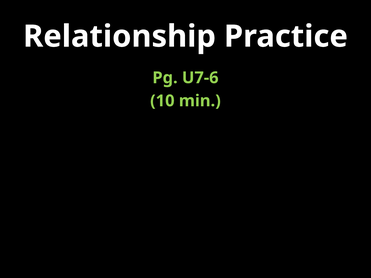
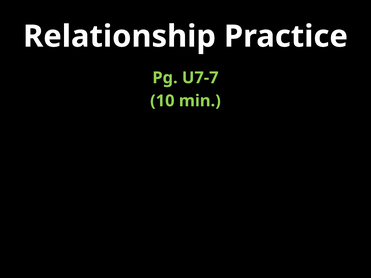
U7-6: U7-6 -> U7-7
